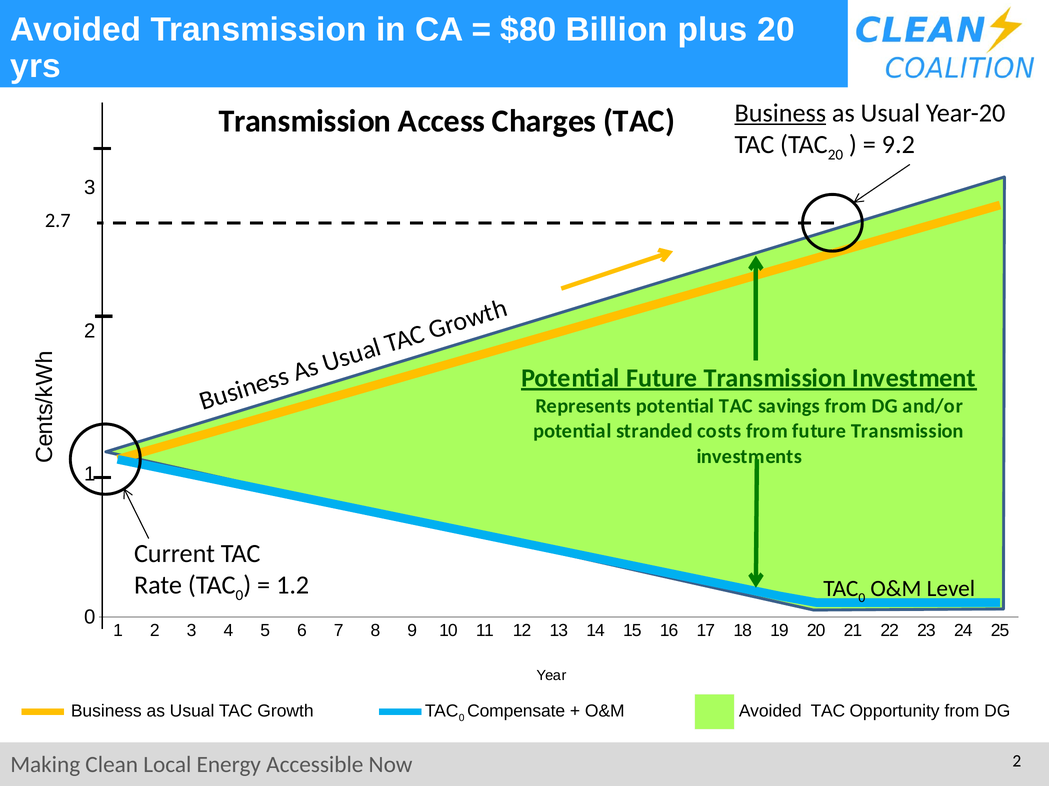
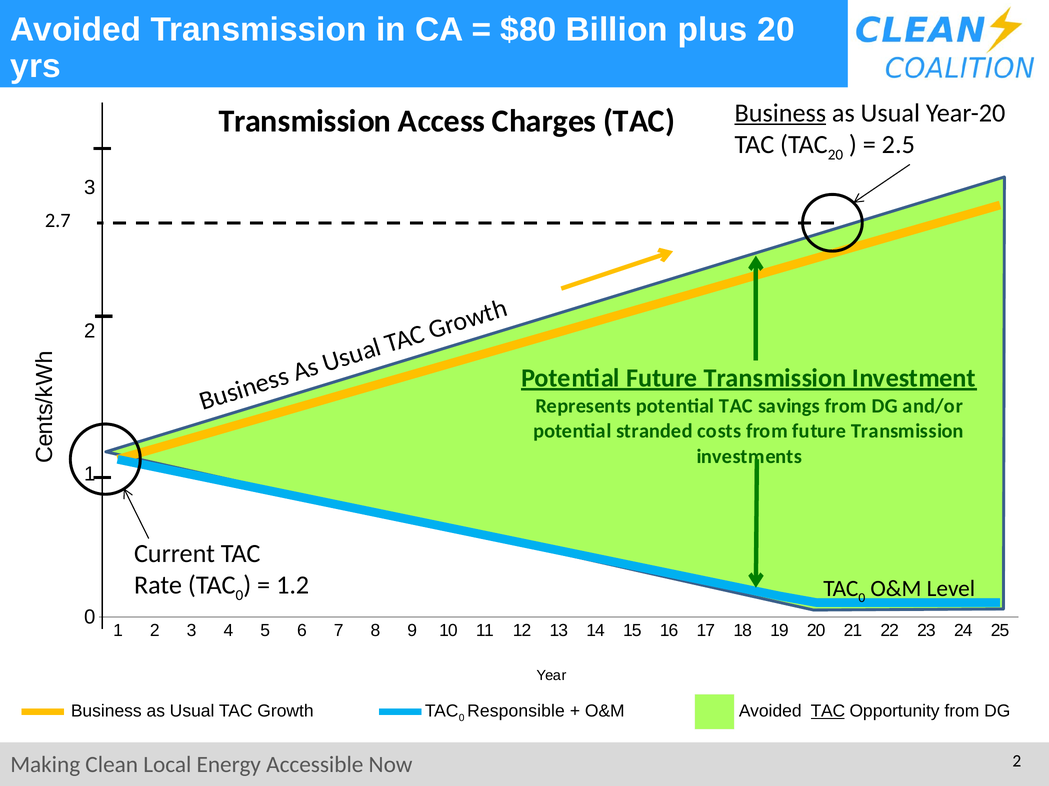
9.2: 9.2 -> 2.5
Compensate: Compensate -> Responsible
TAC at (828, 712) underline: none -> present
